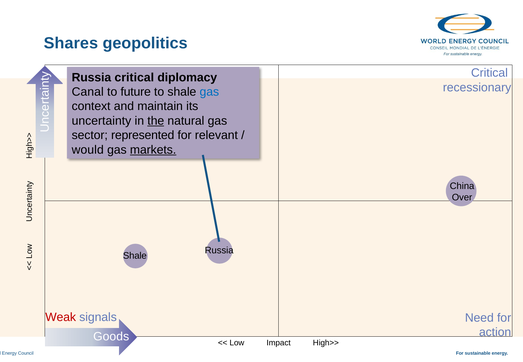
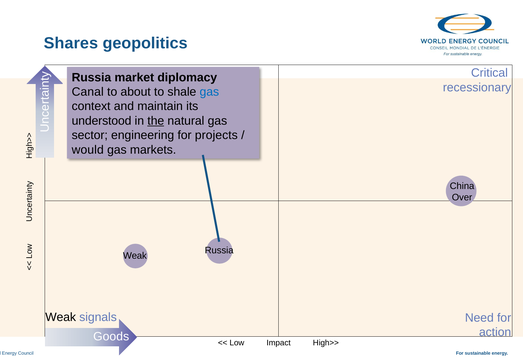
Russia critical: critical -> market
future: future -> about
uncertainty: uncertainty -> understood
represented: represented -> engineering
relevant: relevant -> projects
markets underline: present -> none
Shale at (135, 256): Shale -> Weak
Weak at (61, 317) colour: red -> black
